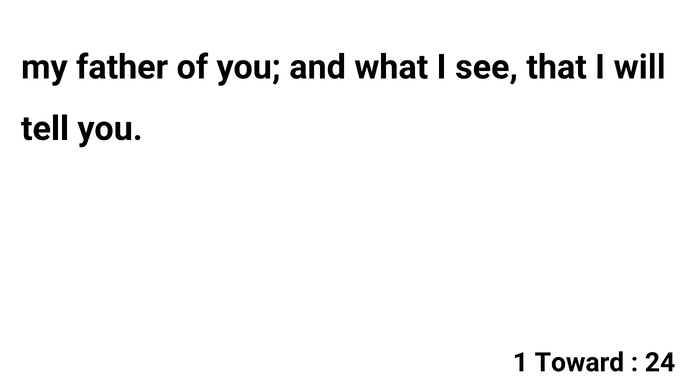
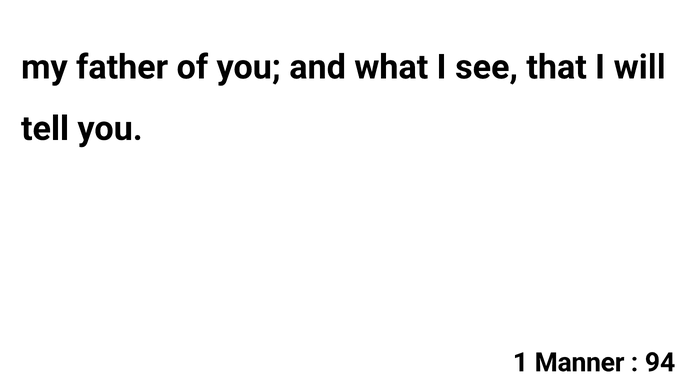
Toward: Toward -> Manner
24: 24 -> 94
